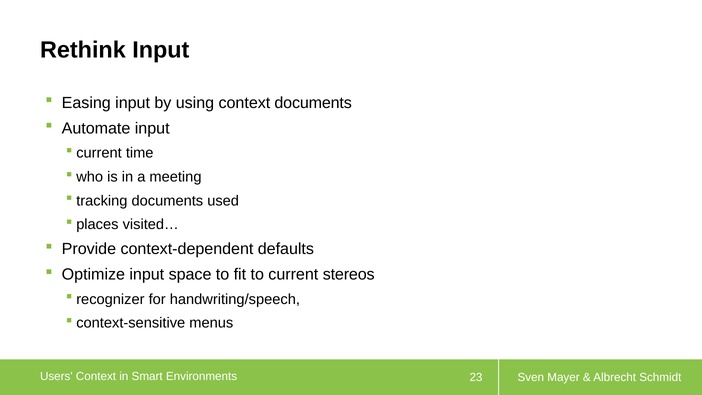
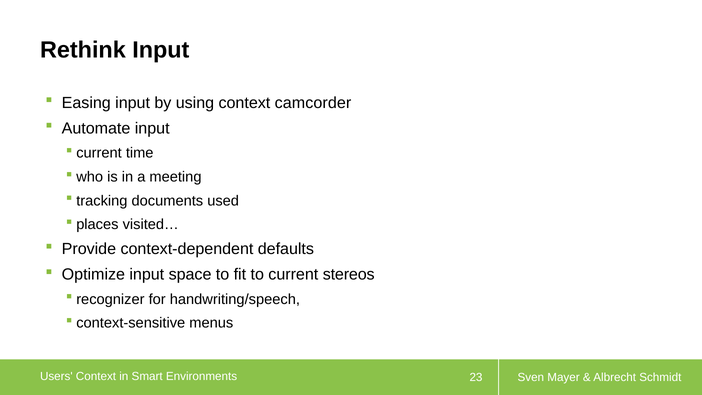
context documents: documents -> camcorder
